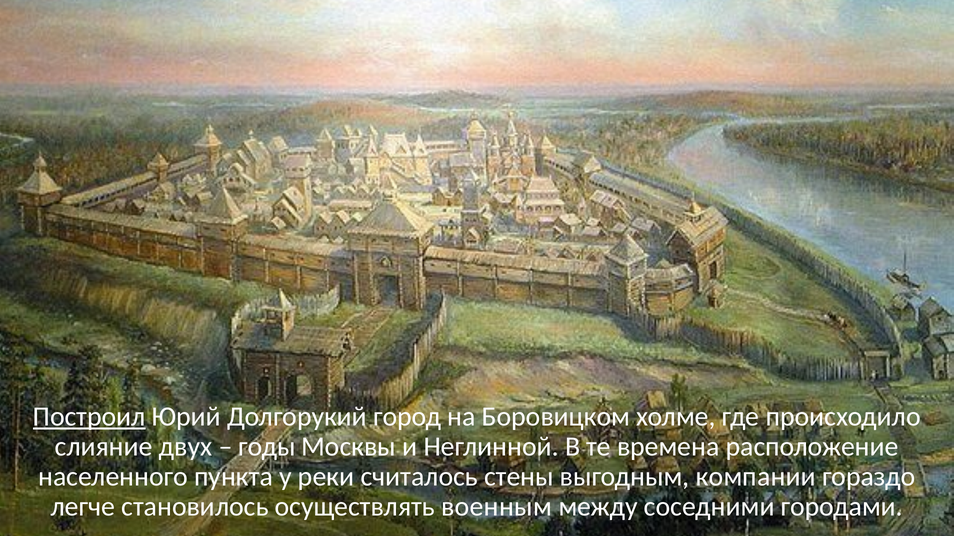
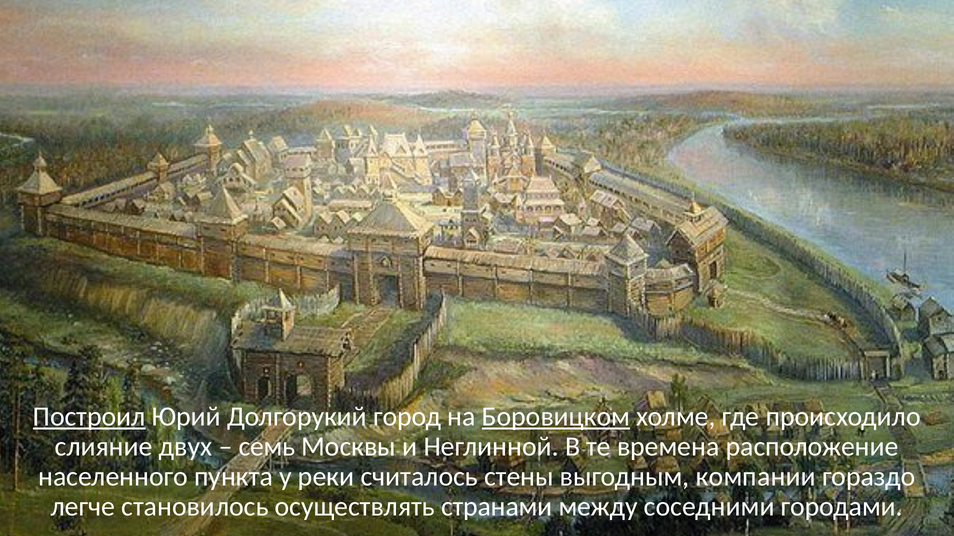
Боровицком underline: none -> present
годы: годы -> семь
военным: военным -> странами
